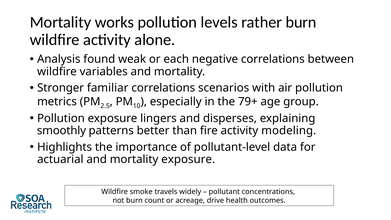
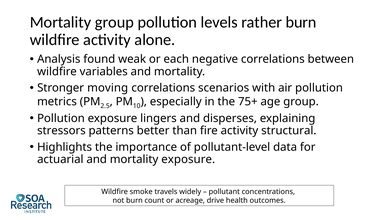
Mortality works: works -> group
familiar: familiar -> moving
79+: 79+ -> 75+
smoothly: smoothly -> stressors
modeling: modeling -> structural
